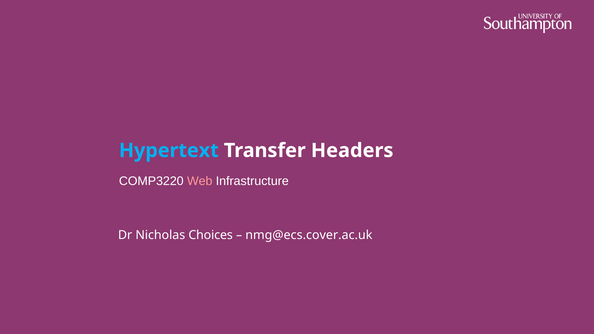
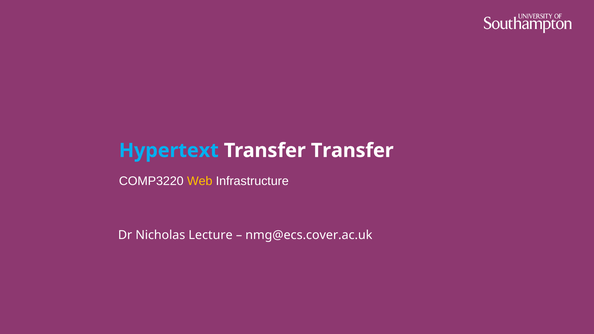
Transfer Headers: Headers -> Transfer
Web colour: pink -> yellow
Choices: Choices -> Lecture
